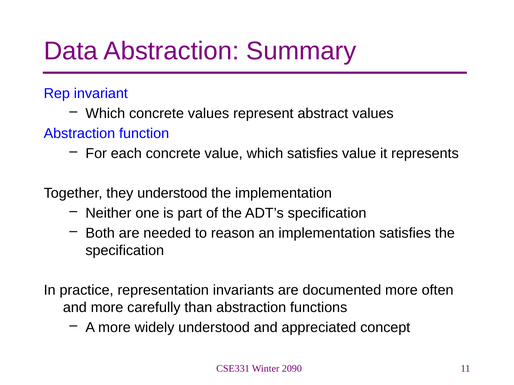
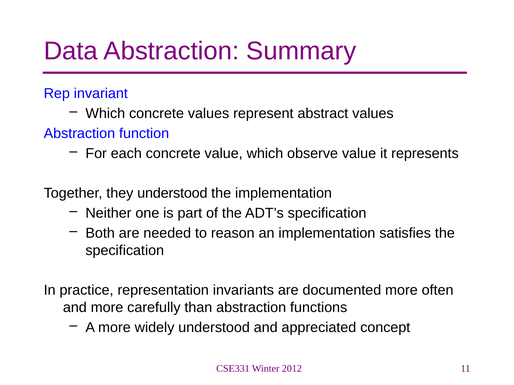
which satisfies: satisfies -> observe
2090: 2090 -> 2012
